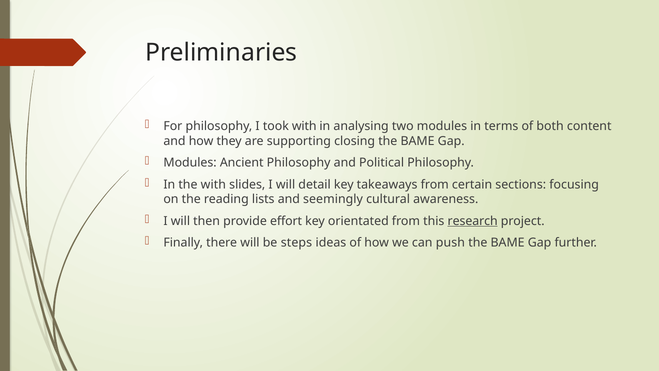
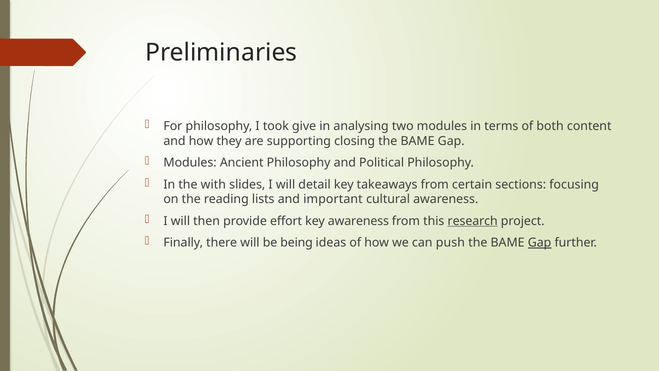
took with: with -> give
seemingly: seemingly -> important
key orientated: orientated -> awareness
steps: steps -> being
Gap at (540, 243) underline: none -> present
